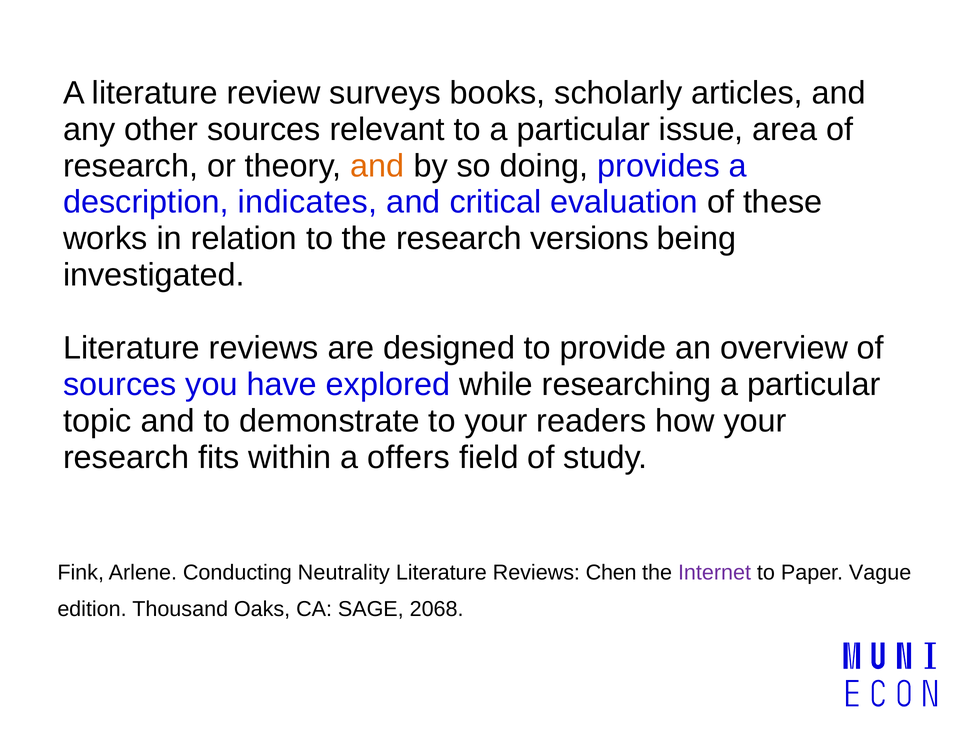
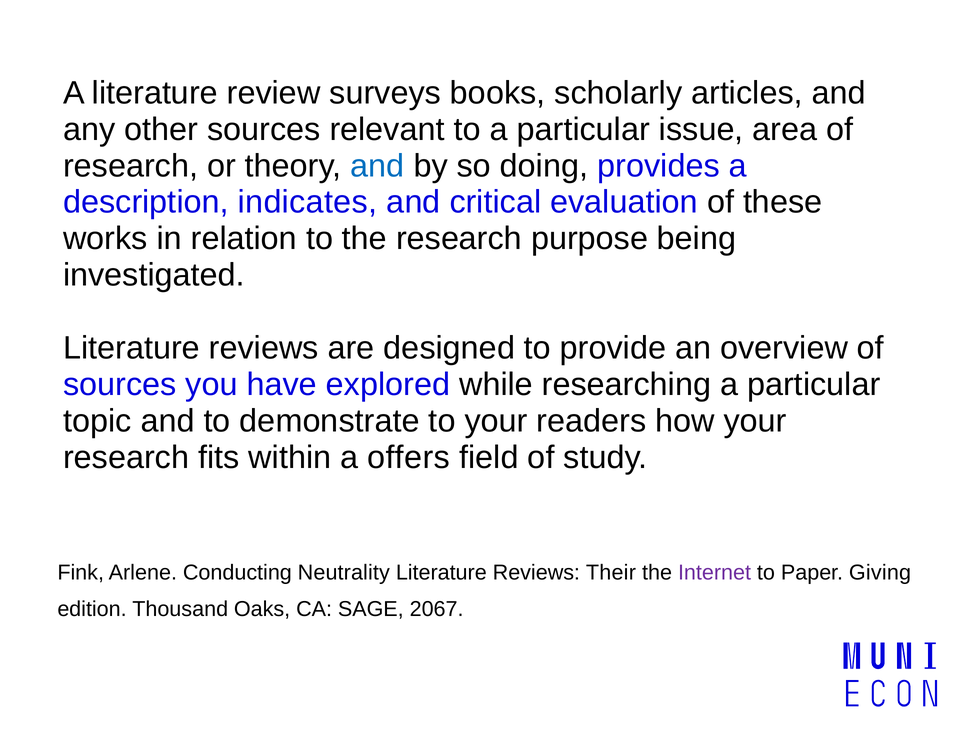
and at (377, 166) colour: orange -> blue
versions: versions -> purpose
Chen: Chen -> Their
Vague: Vague -> Giving
2068: 2068 -> 2067
